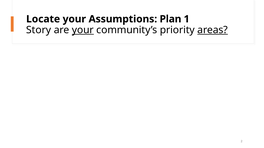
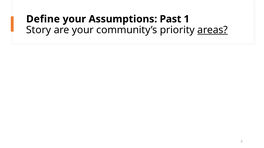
Locate: Locate -> Define
Plan: Plan -> Past
your at (83, 30) underline: present -> none
